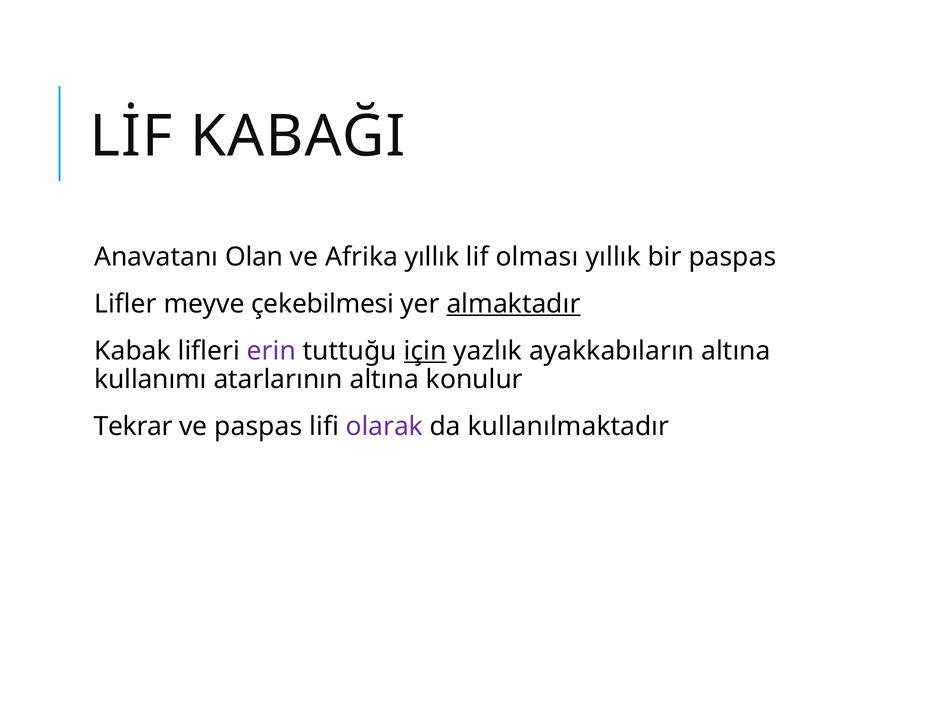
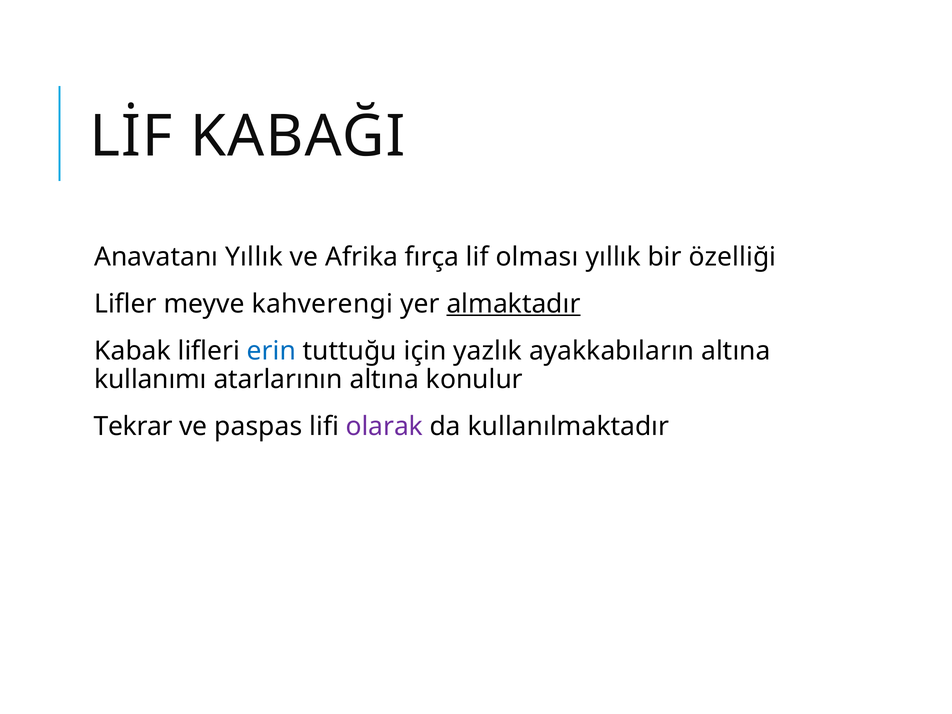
Anavatanı Olan: Olan -> Yıllık
Afrika yıllık: yıllık -> fırça
bir paspas: paspas -> özelliği
çekebilmesi: çekebilmesi -> kahverengi
erin colour: purple -> blue
için underline: present -> none
